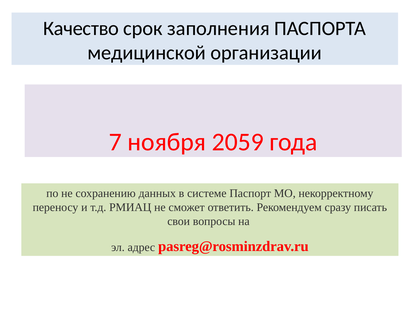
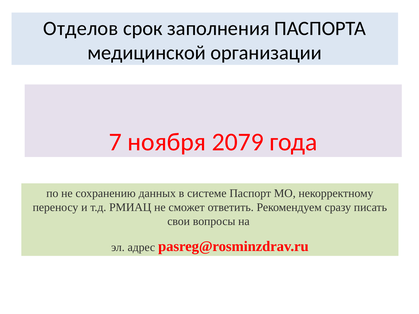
Качество: Качество -> Отделов
2059: 2059 -> 2079
